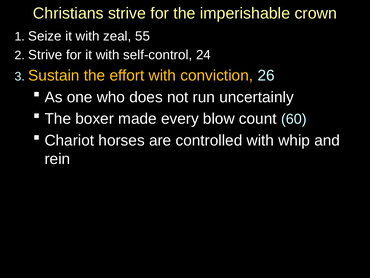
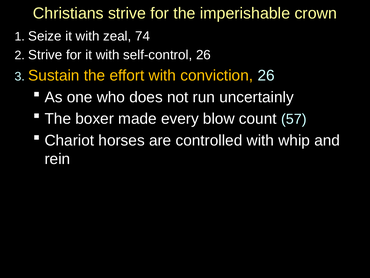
55: 55 -> 74
self-control 24: 24 -> 26
60: 60 -> 57
